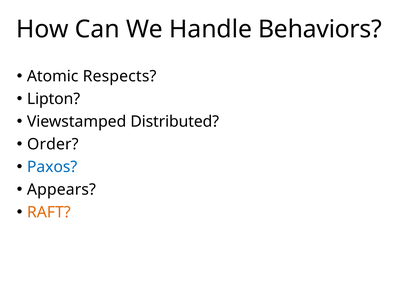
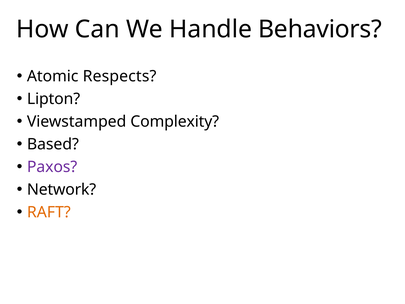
Distributed: Distributed -> Complexity
Order: Order -> Based
Paxos colour: blue -> purple
Appears: Appears -> Network
